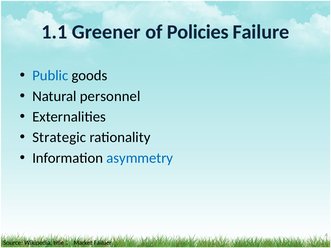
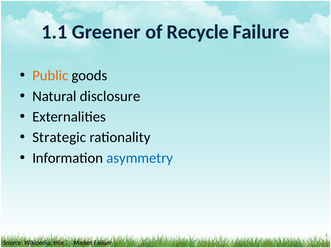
Policies: Policies -> Recycle
Public colour: blue -> orange
personnel: personnel -> disclosure
